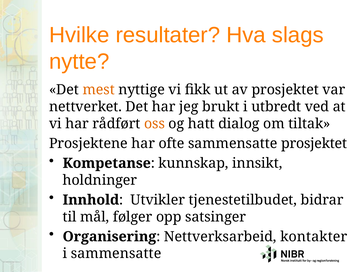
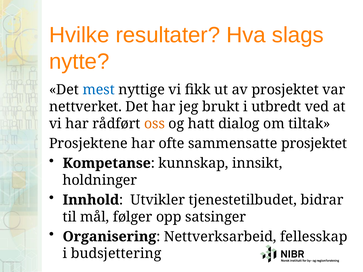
mest colour: orange -> blue
kontakter: kontakter -> fellesskap
i sammensatte: sammensatte -> budsjettering
